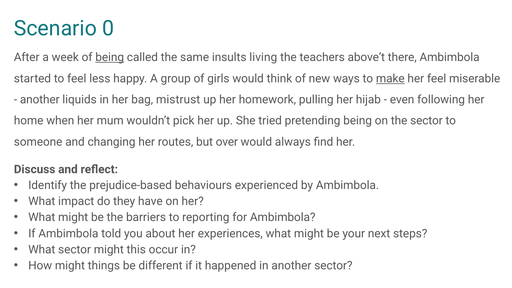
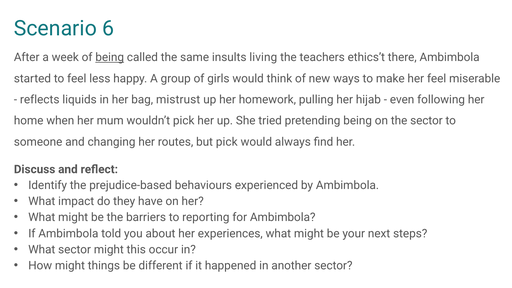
0: 0 -> 6
above’t: above’t -> ethics’t
make underline: present -> none
another at (40, 100): another -> reflects
but over: over -> pick
